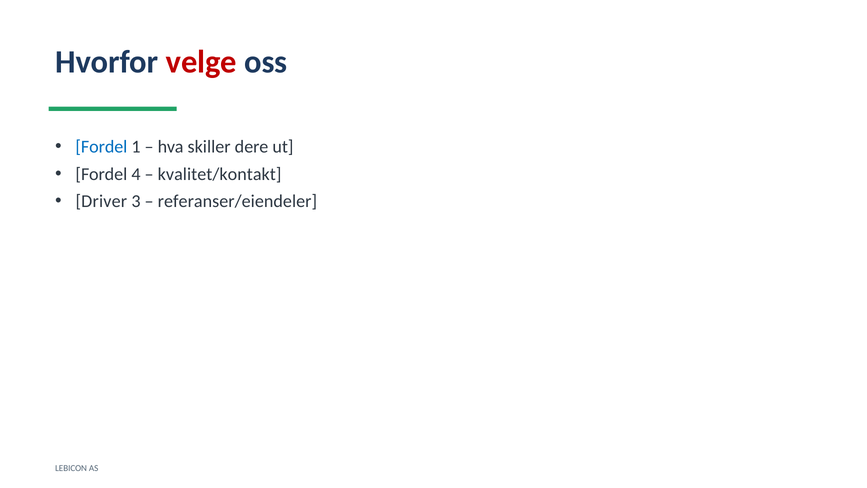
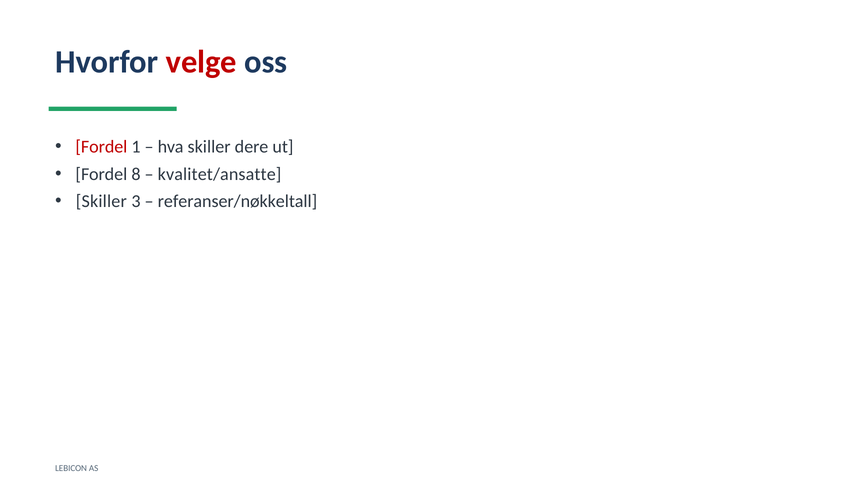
Fordel at (101, 147) colour: blue -> red
4: 4 -> 8
kvalitet/kontakt: kvalitet/kontakt -> kvalitet/ansatte
Driver at (101, 201): Driver -> Skiller
referanser/eiendeler: referanser/eiendeler -> referanser/nøkkeltall
